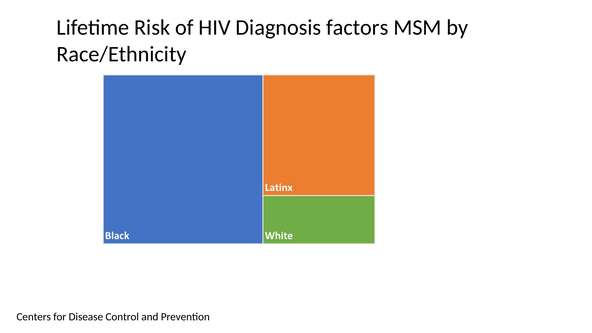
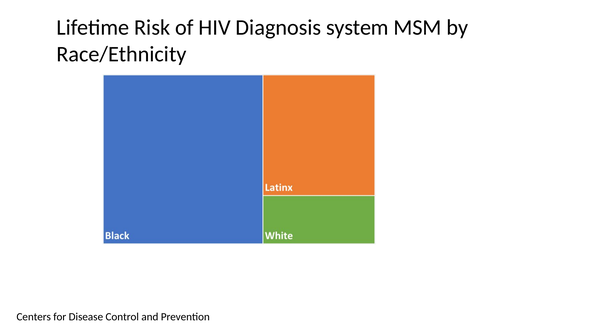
factors: factors -> system
